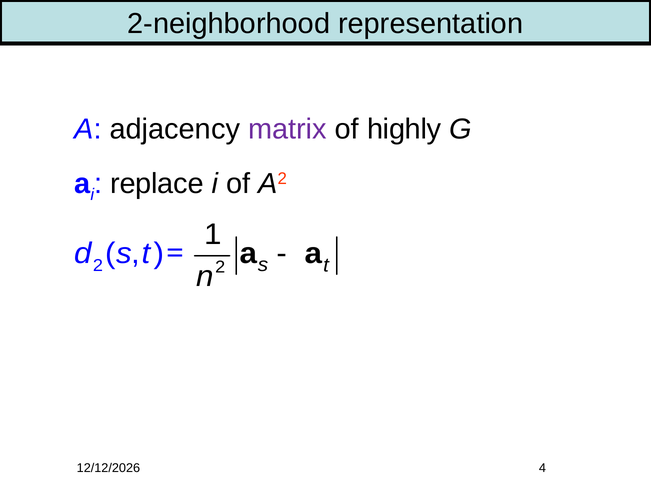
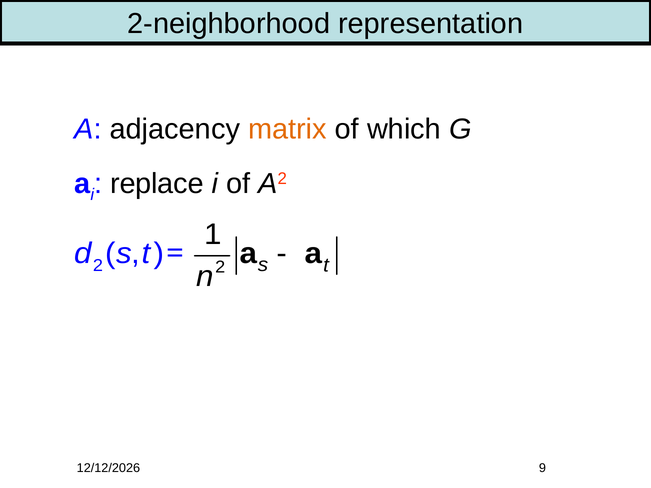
matrix colour: purple -> orange
highly: highly -> which
4: 4 -> 9
